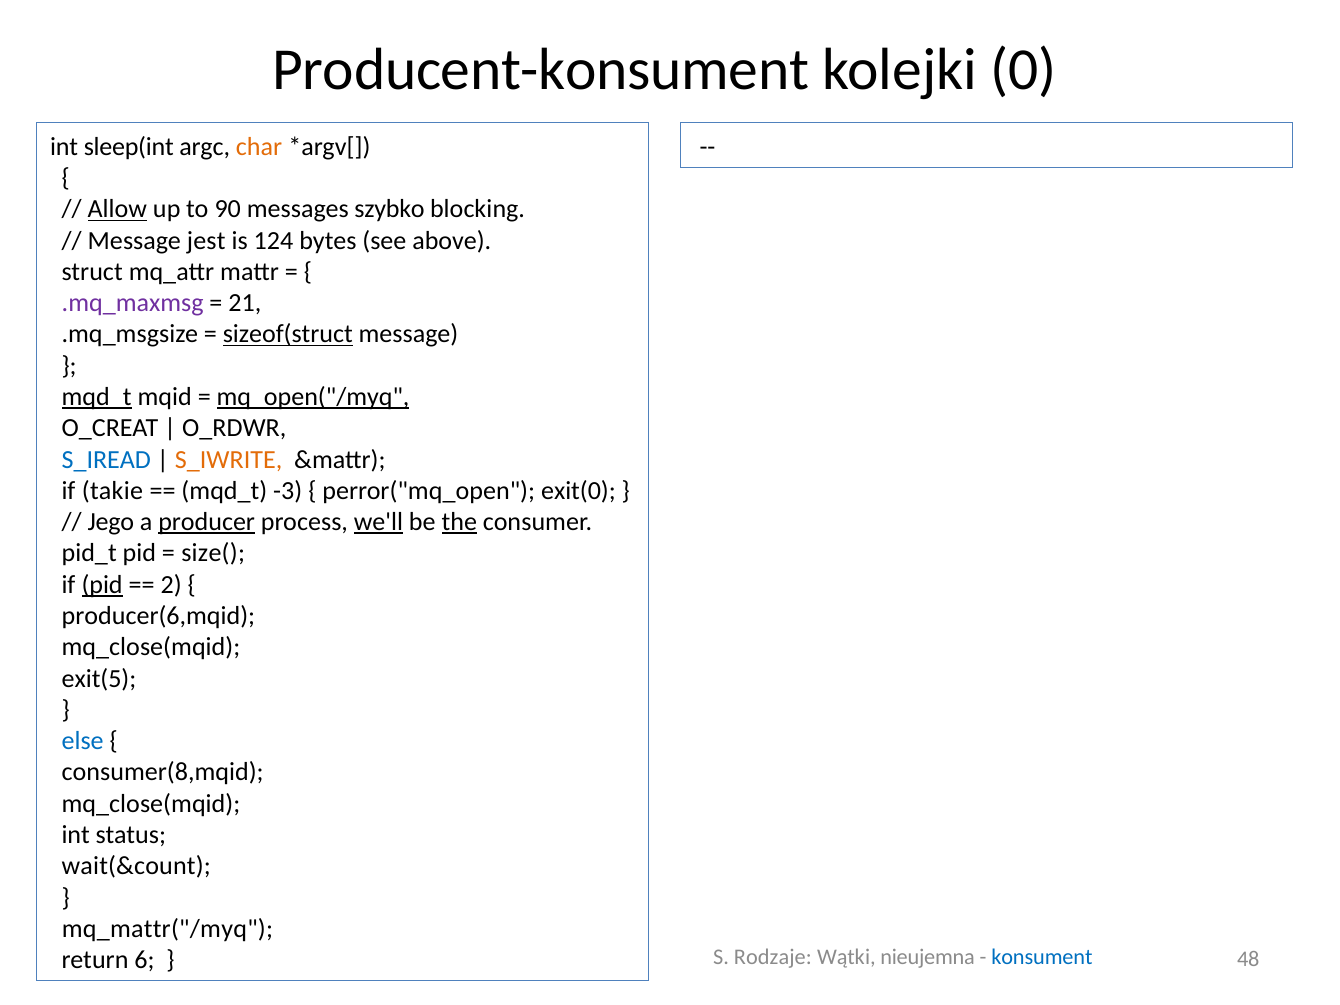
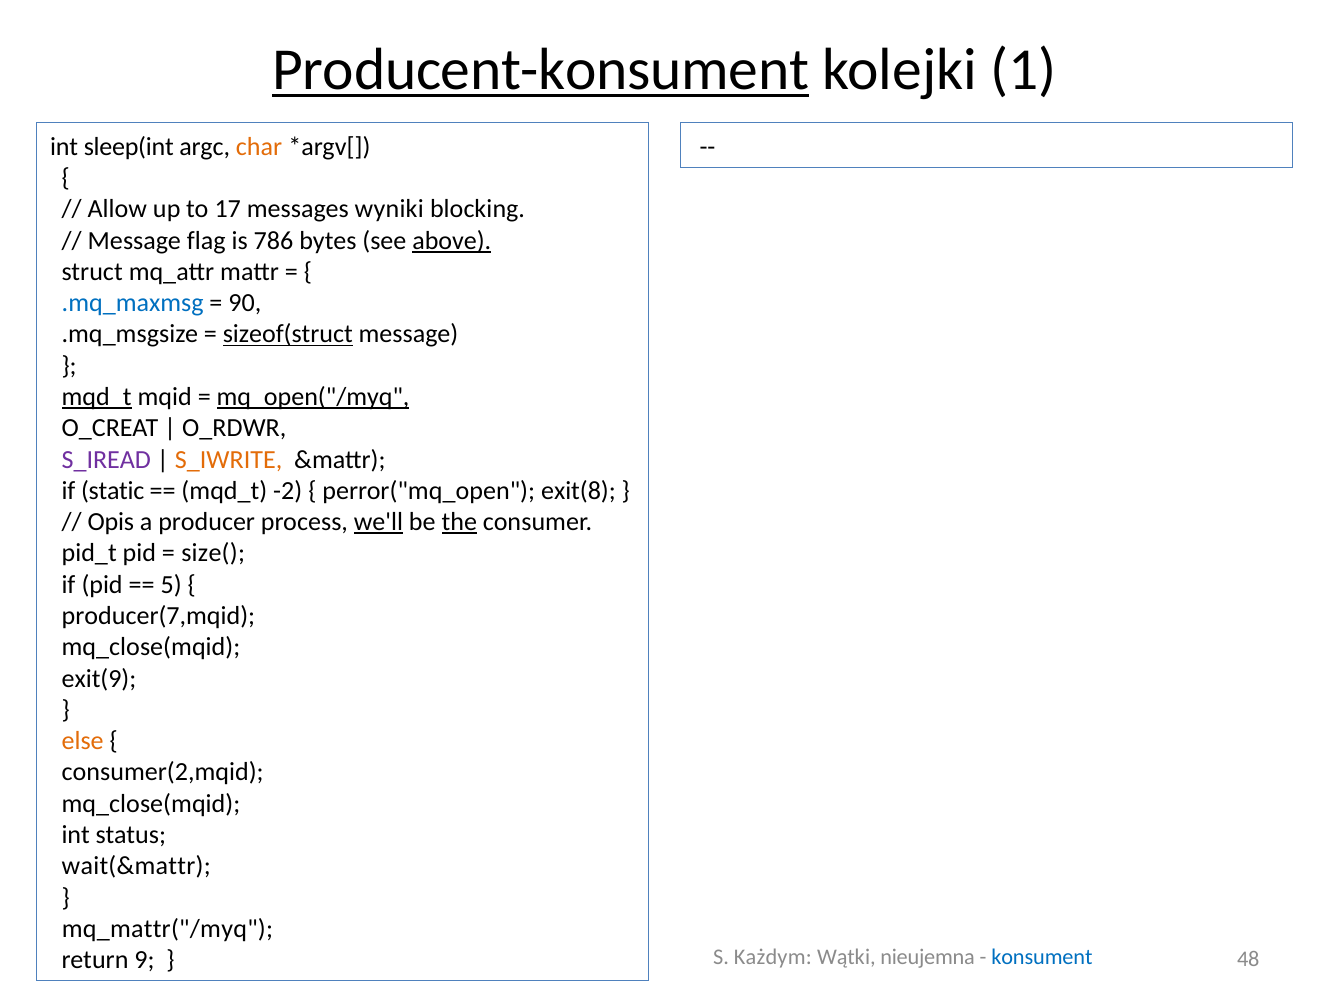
Producent-konsument underline: none -> present
0: 0 -> 1
Allow underline: present -> none
90: 90 -> 17
szybko: szybko -> wyniki
jest: jest -> flag
124: 124 -> 786
above underline: none -> present
.mq_maxmsg colour: purple -> blue
21: 21 -> 90
S_IREAD colour: blue -> purple
takie: takie -> static
-3: -3 -> -2
exit(0: exit(0 -> exit(8
Jego: Jego -> Opis
producer underline: present -> none
pid at (102, 585) underline: present -> none
2: 2 -> 5
producer(6,mqid: producer(6,mqid -> producer(7,mqid
exit(5: exit(5 -> exit(9
else colour: blue -> orange
consumer(8,mqid: consumer(8,mqid -> consumer(2,mqid
wait(&count: wait(&count -> wait(&mattr
Rodzaje: Rodzaje -> Każdym
6: 6 -> 9
